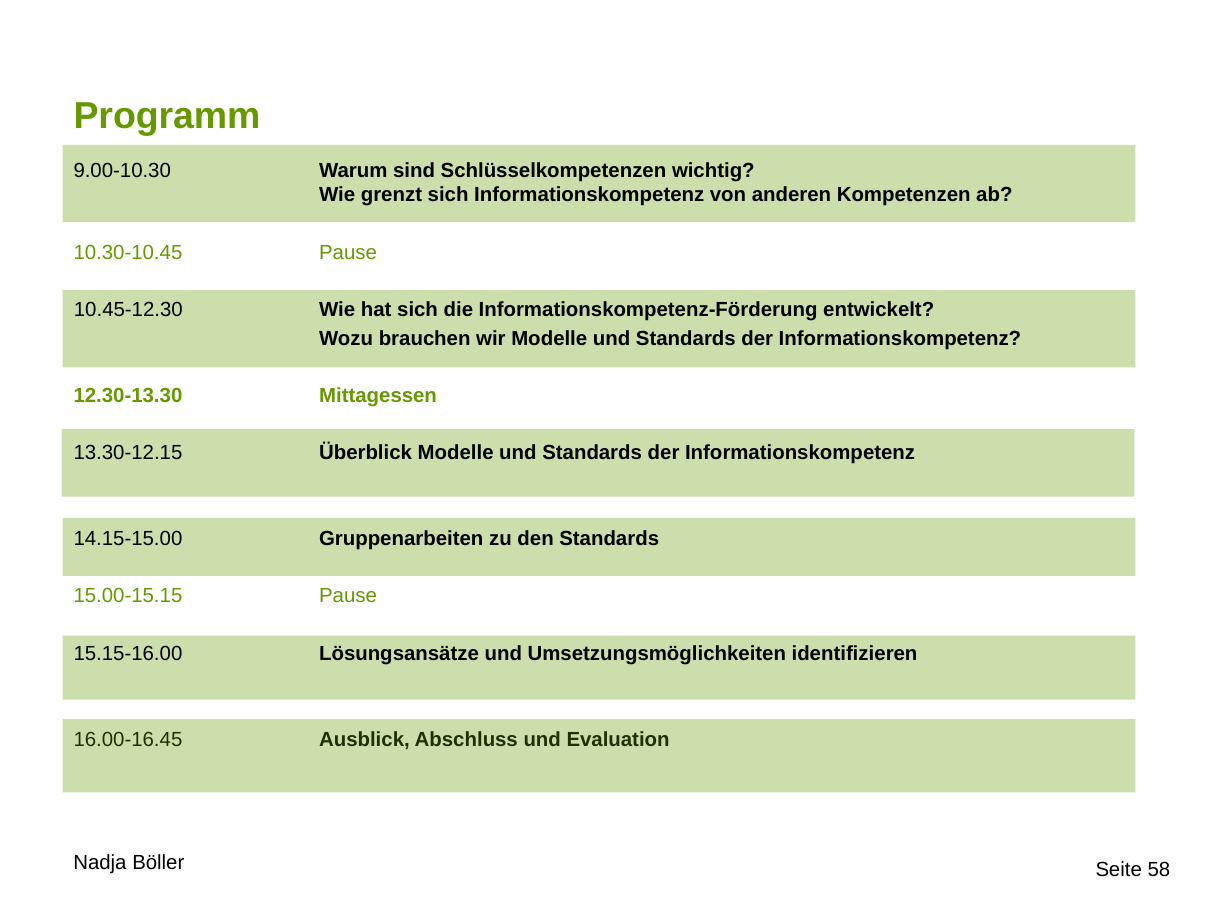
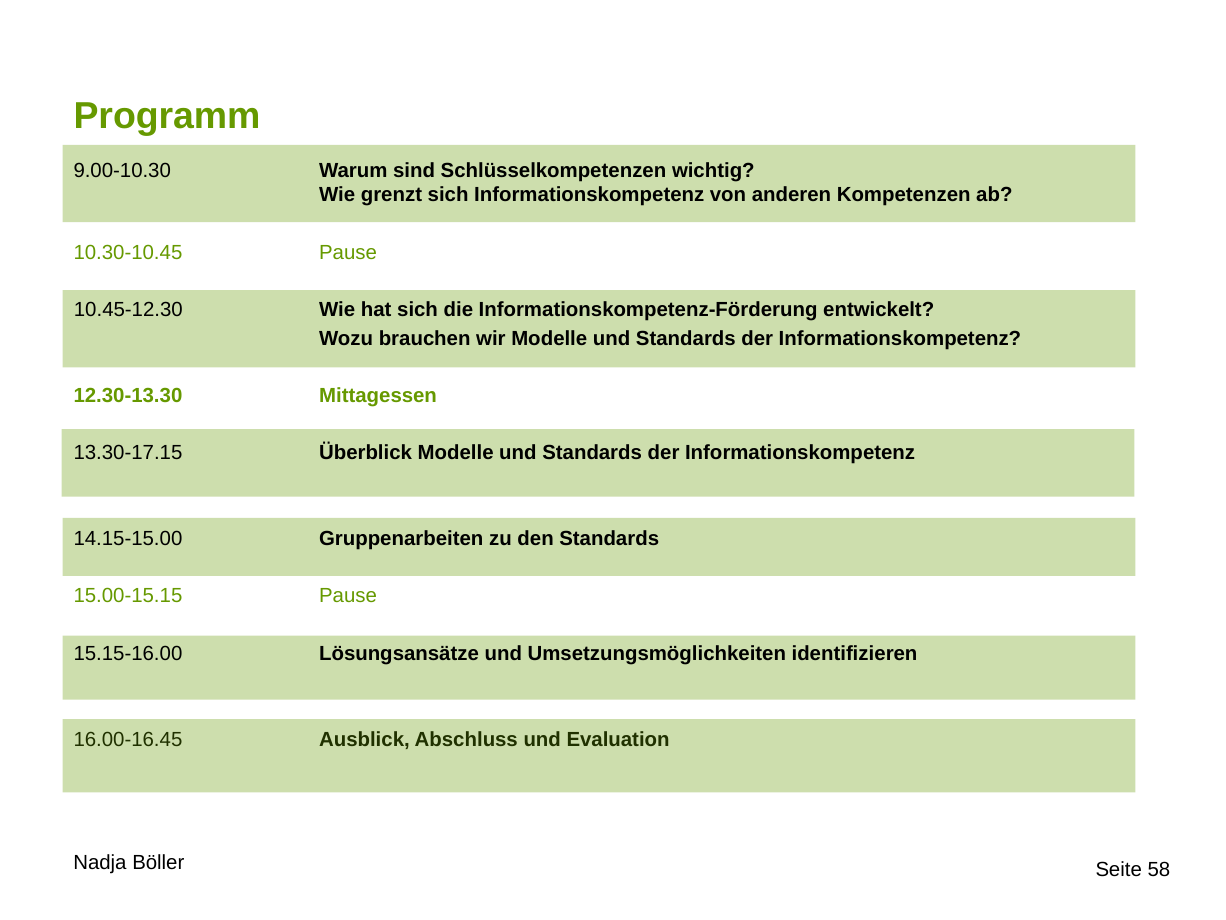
13.30-12.15: 13.30-12.15 -> 13.30-17.15
